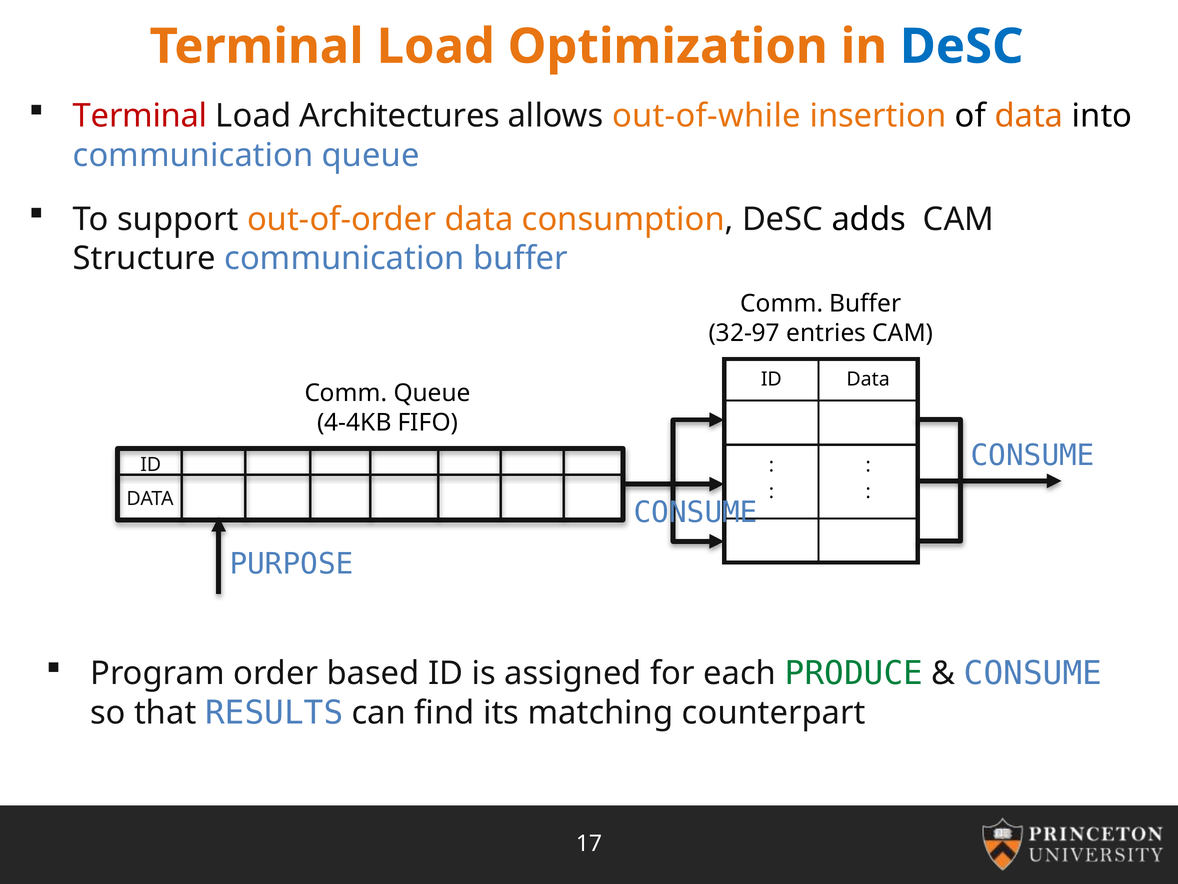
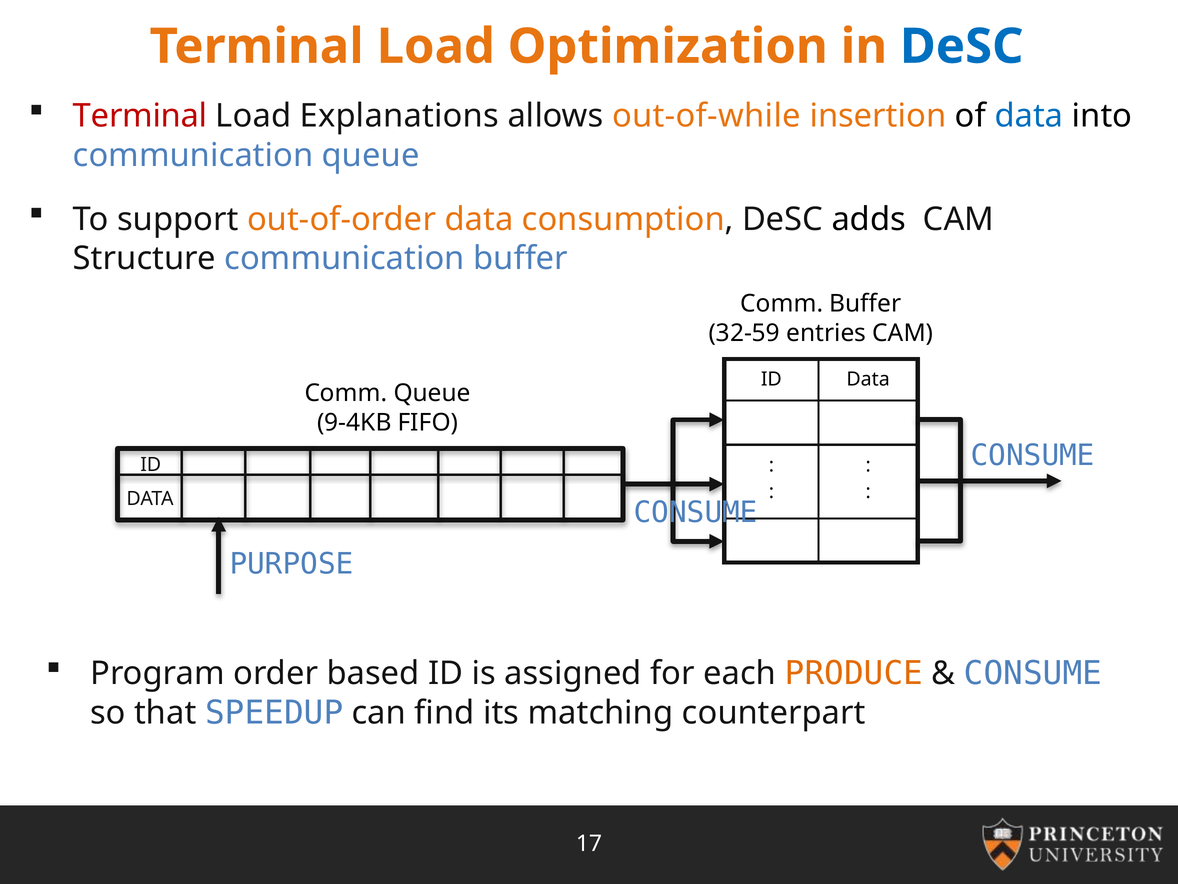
Architectures: Architectures -> Explanations
data at (1029, 116) colour: orange -> blue
32-97: 32-97 -> 32-59
4-4KB: 4-4KB -> 9-4KB
PRODUCE colour: green -> orange
RESULTS: RESULTS -> SPEEDUP
